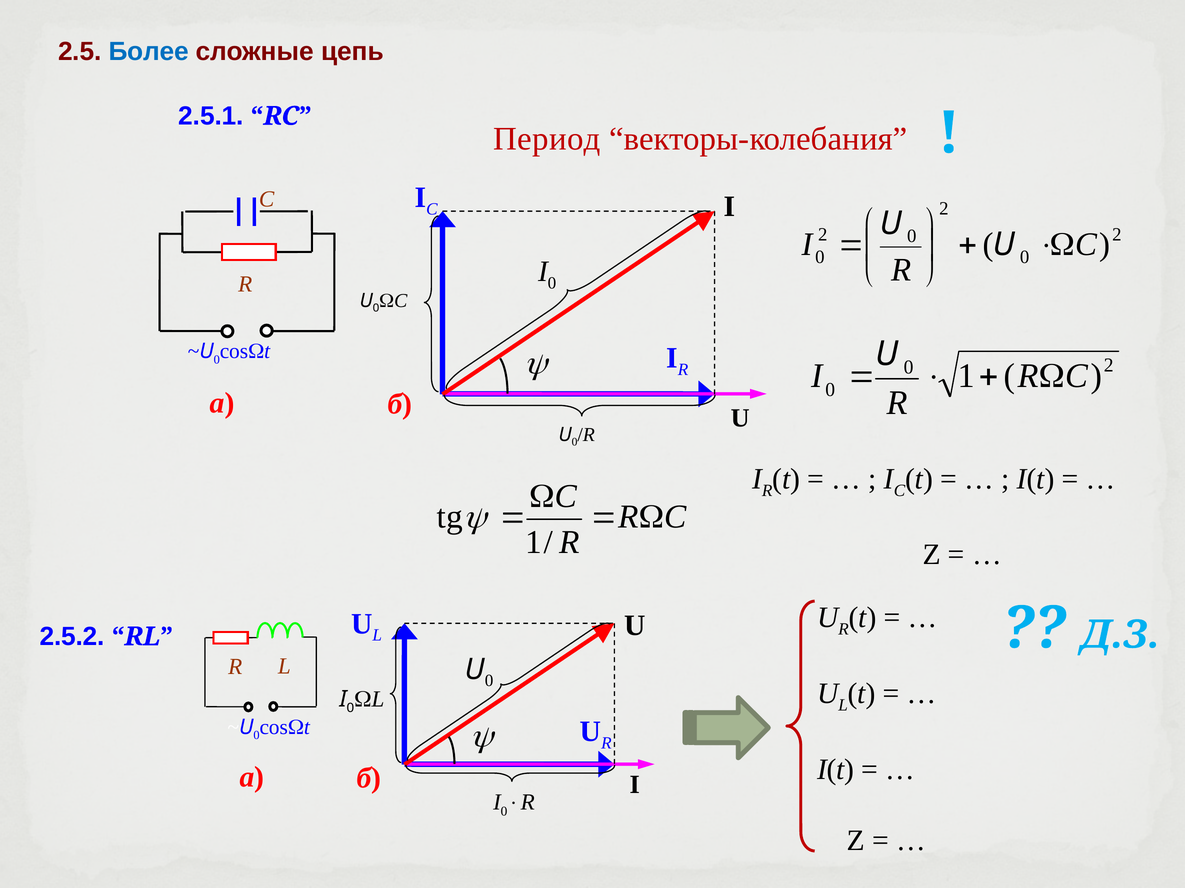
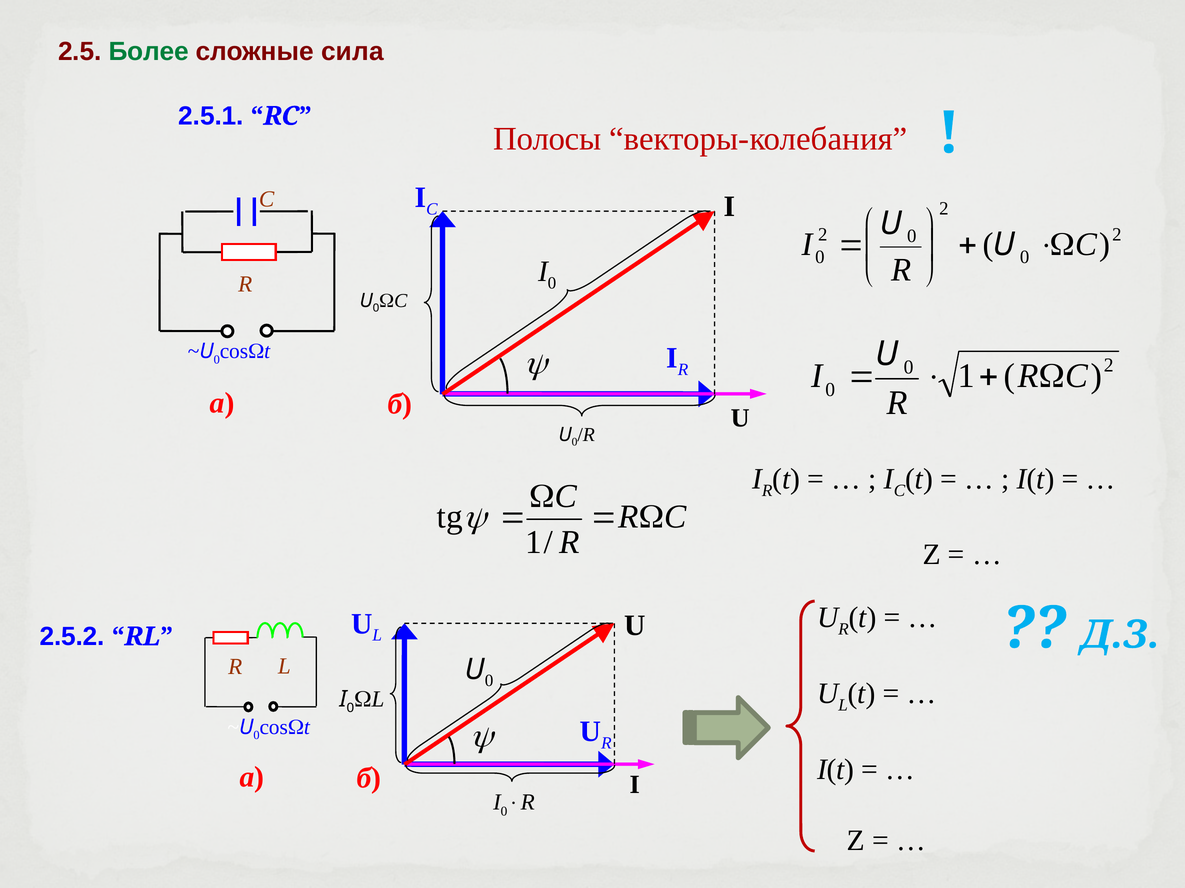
Более colour: blue -> green
цепь: цепь -> сила
Период: Период -> Полосы
